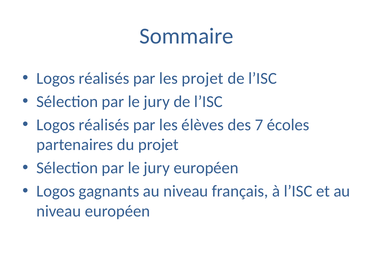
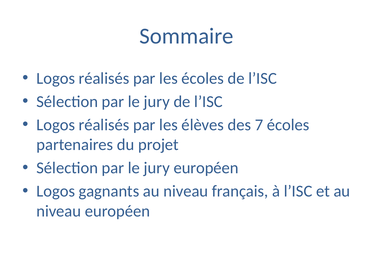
les projet: projet -> écoles
